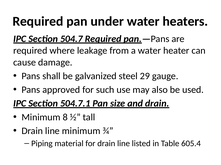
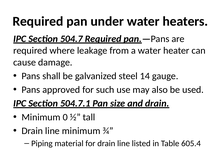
29: 29 -> 14
8: 8 -> 0
